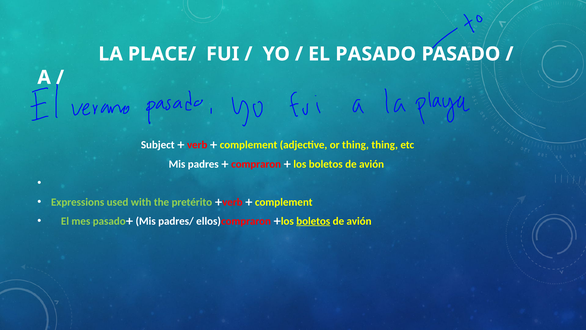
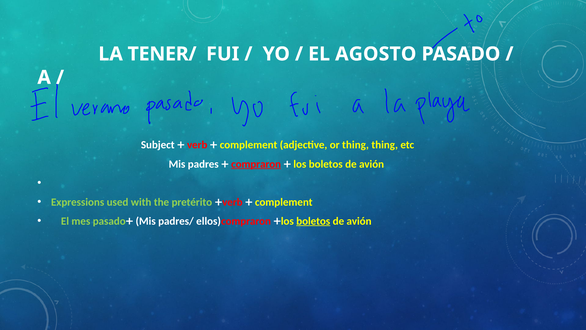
PLACE/: PLACE/ -> TENER/
EL PASADO: PASADO -> AGOSTO
compraron underline: none -> present
